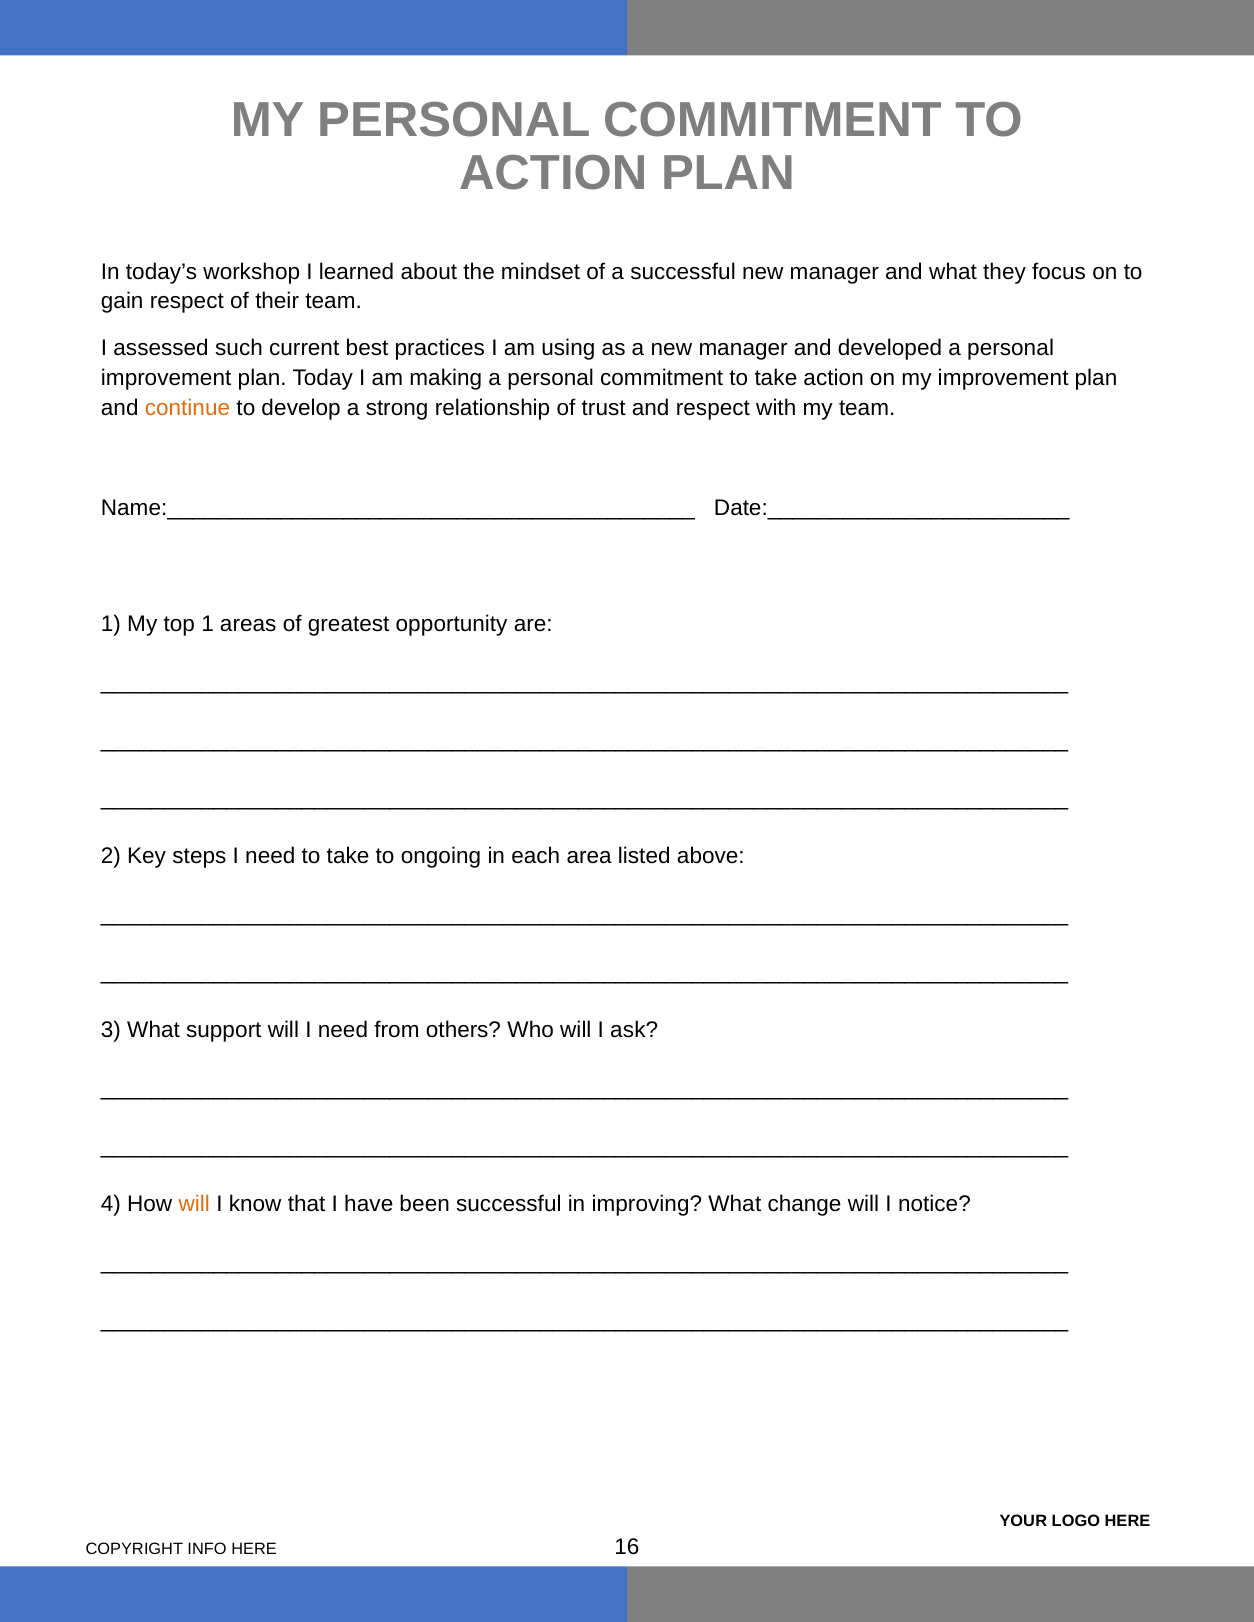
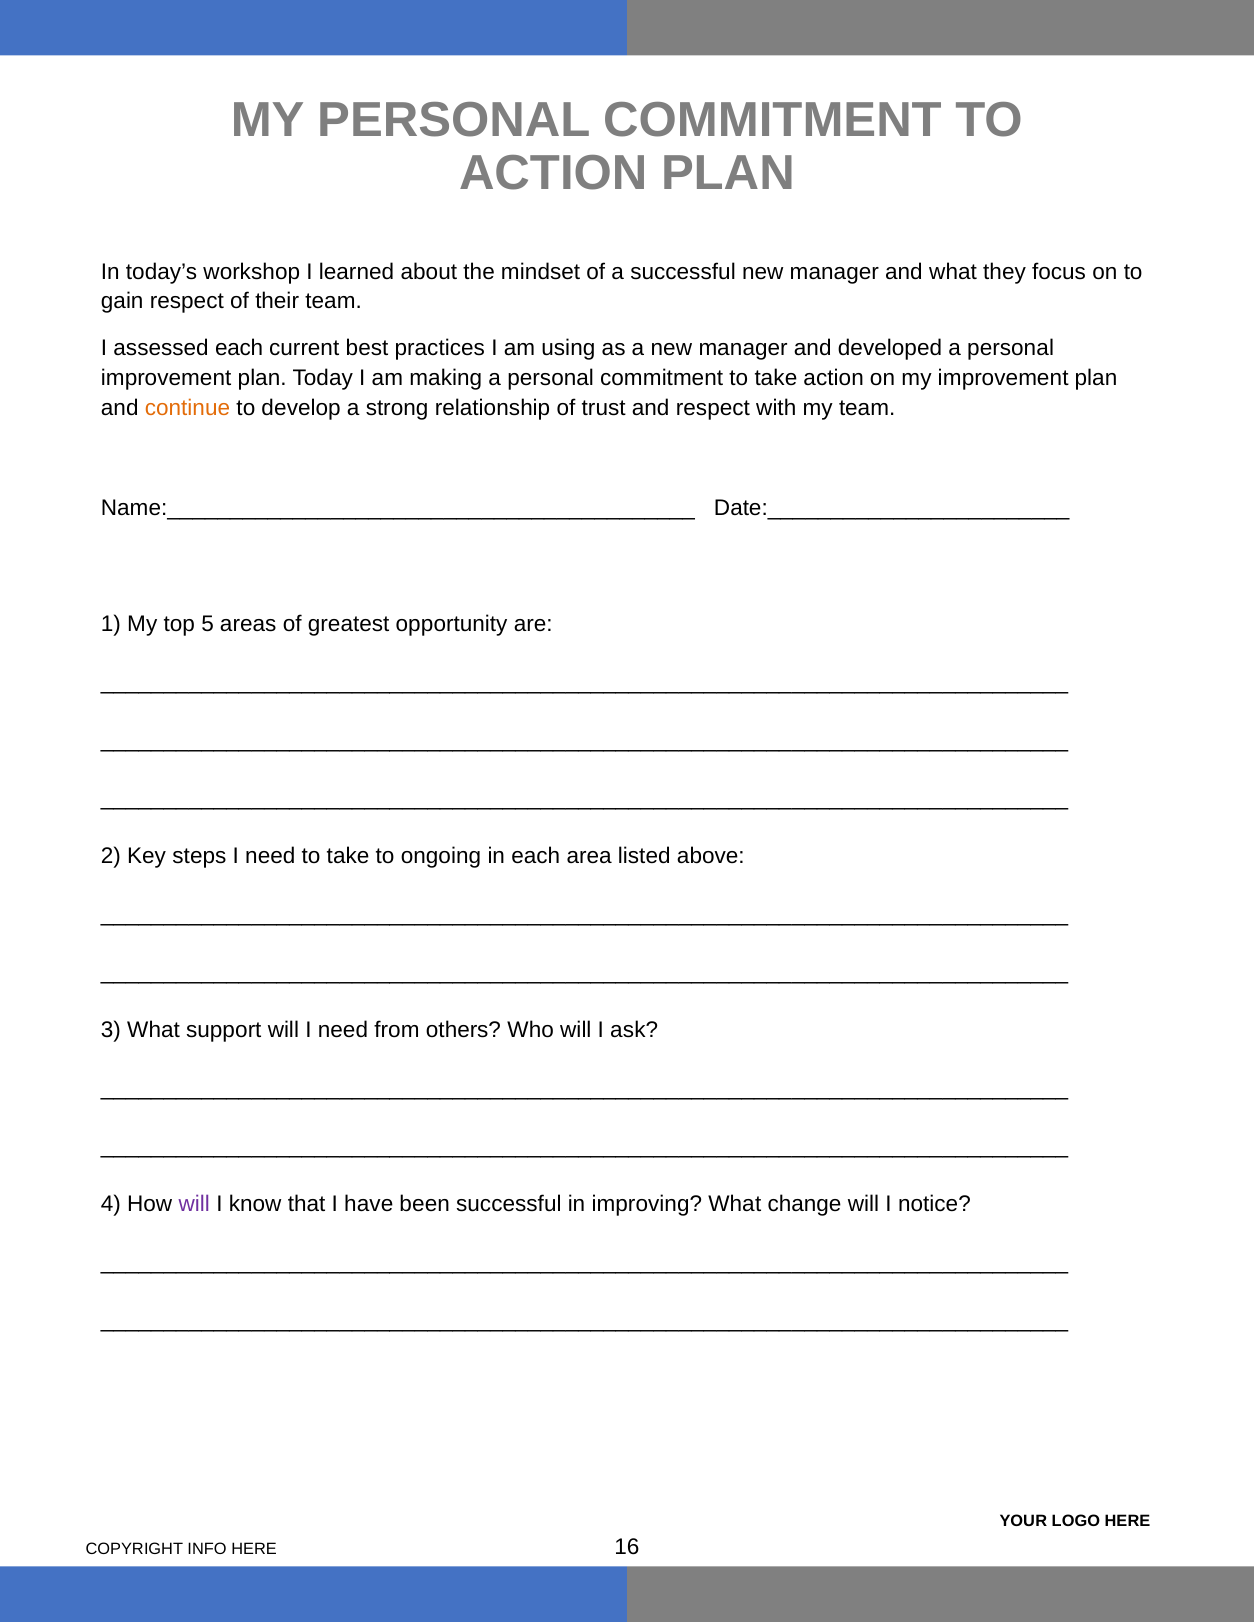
assessed such: such -> each
top 1: 1 -> 5
will at (194, 1204) colour: orange -> purple
